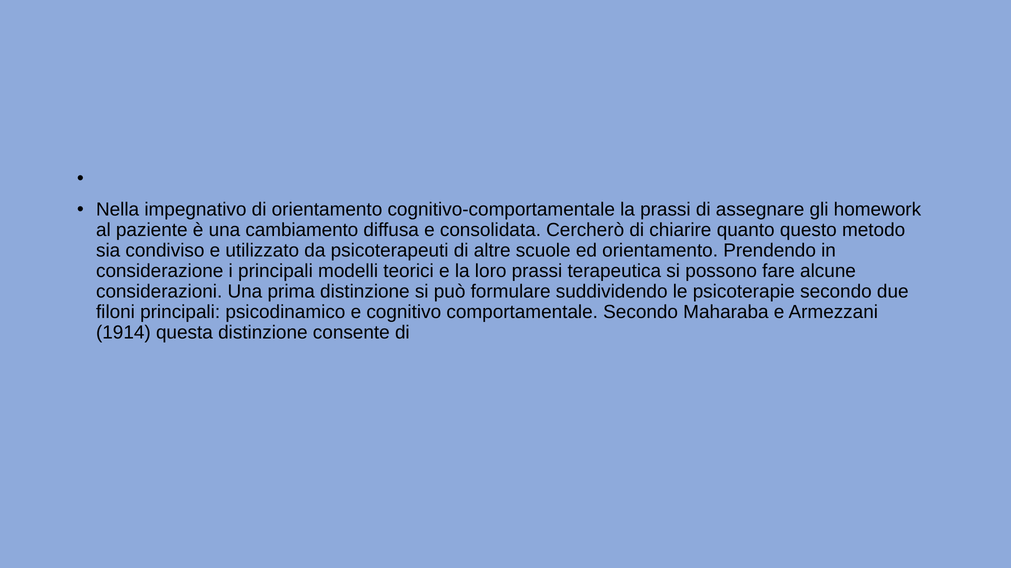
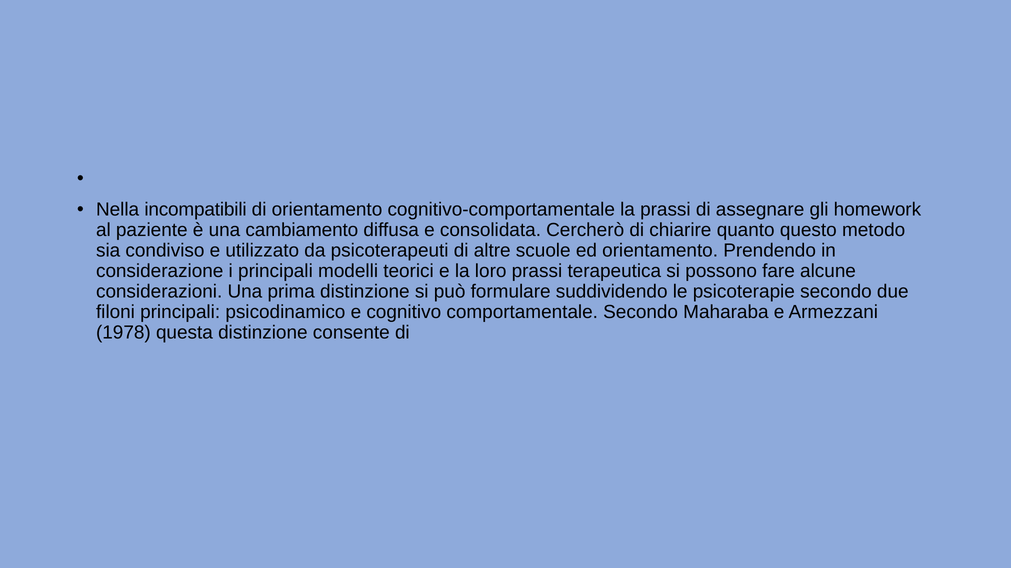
impegnativo: impegnativo -> incompatibili
1914: 1914 -> 1978
